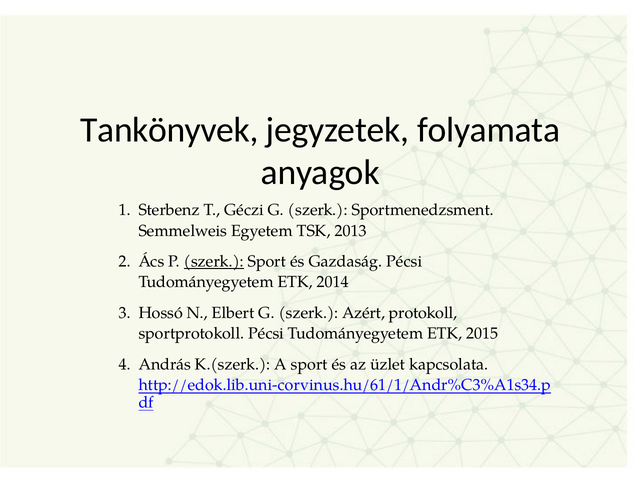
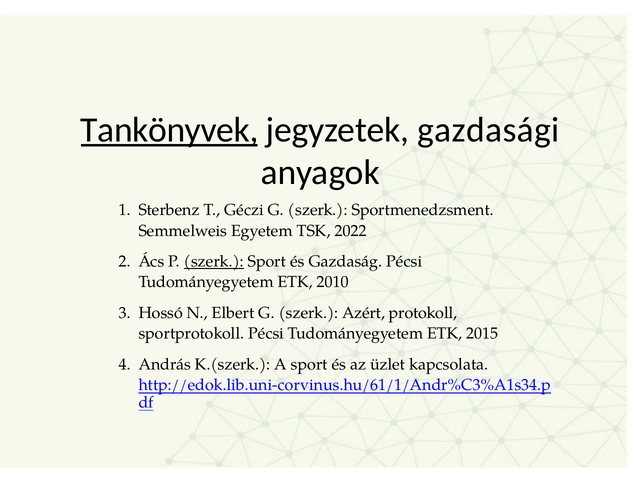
Tankönyvek underline: none -> present
folyamata: folyamata -> gazdasági
2013: 2013 -> 2022
2014: 2014 -> 2010
